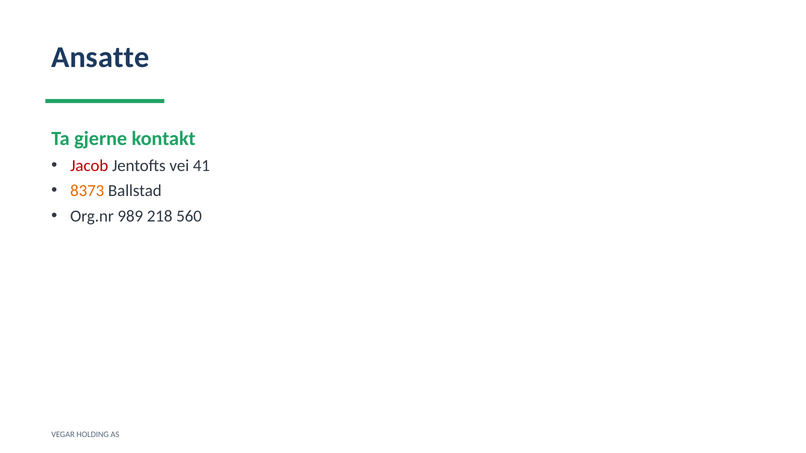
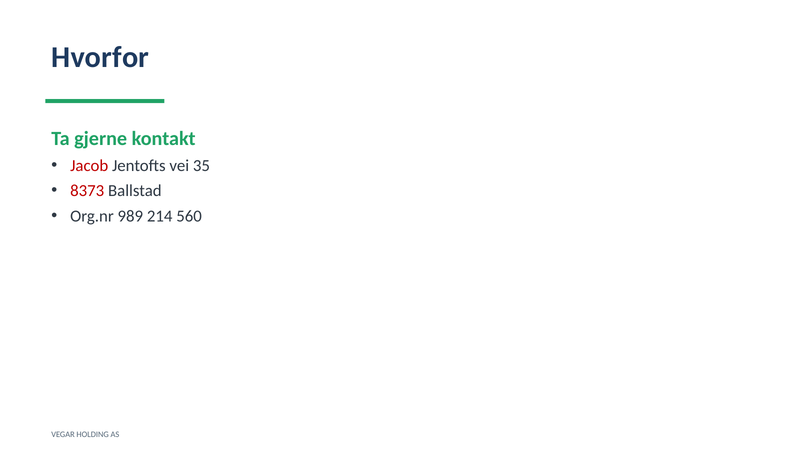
Ansatte: Ansatte -> Hvorfor
41: 41 -> 35
8373 colour: orange -> red
218: 218 -> 214
